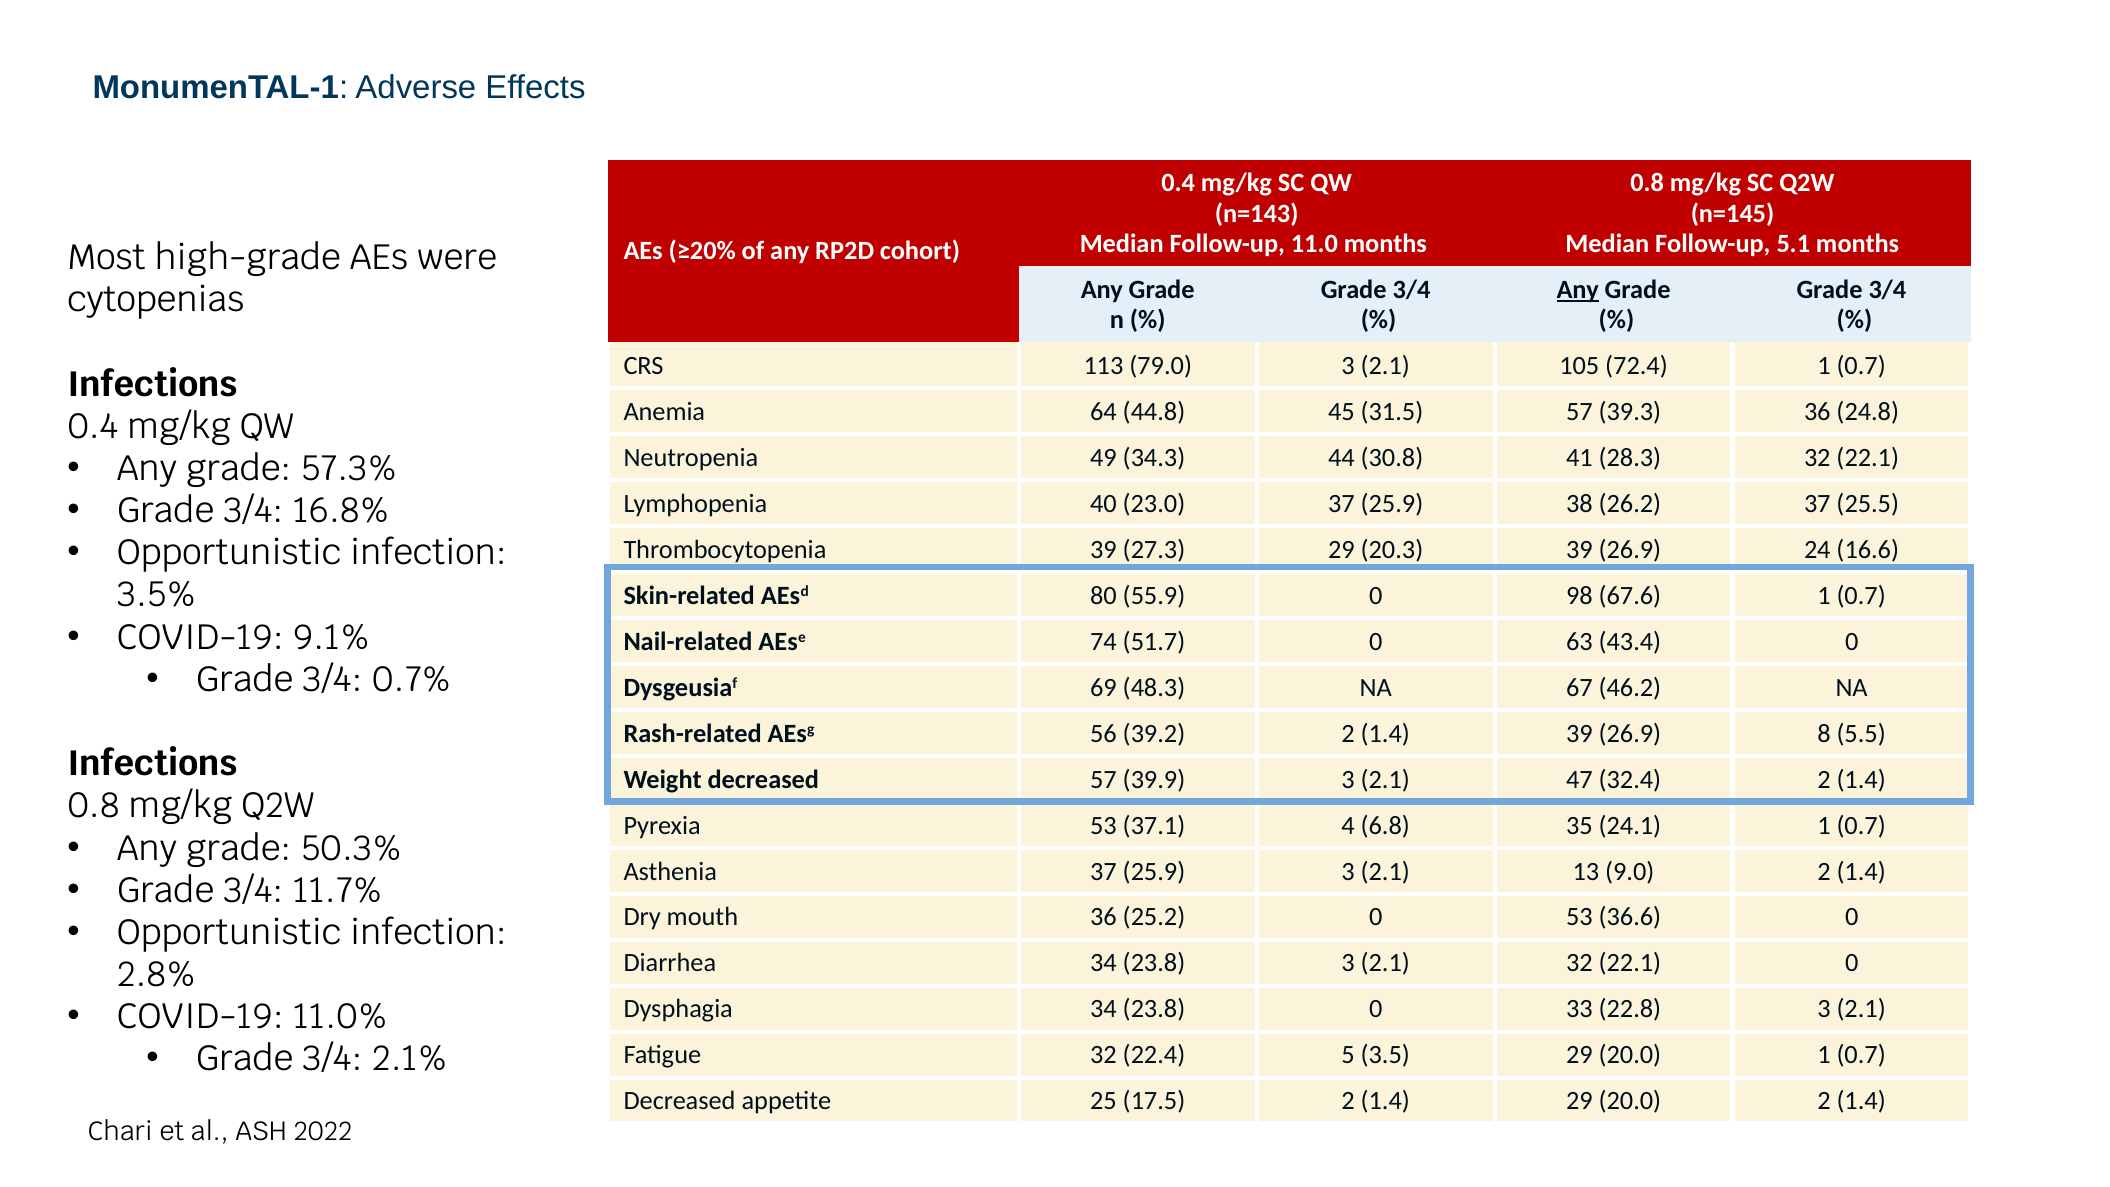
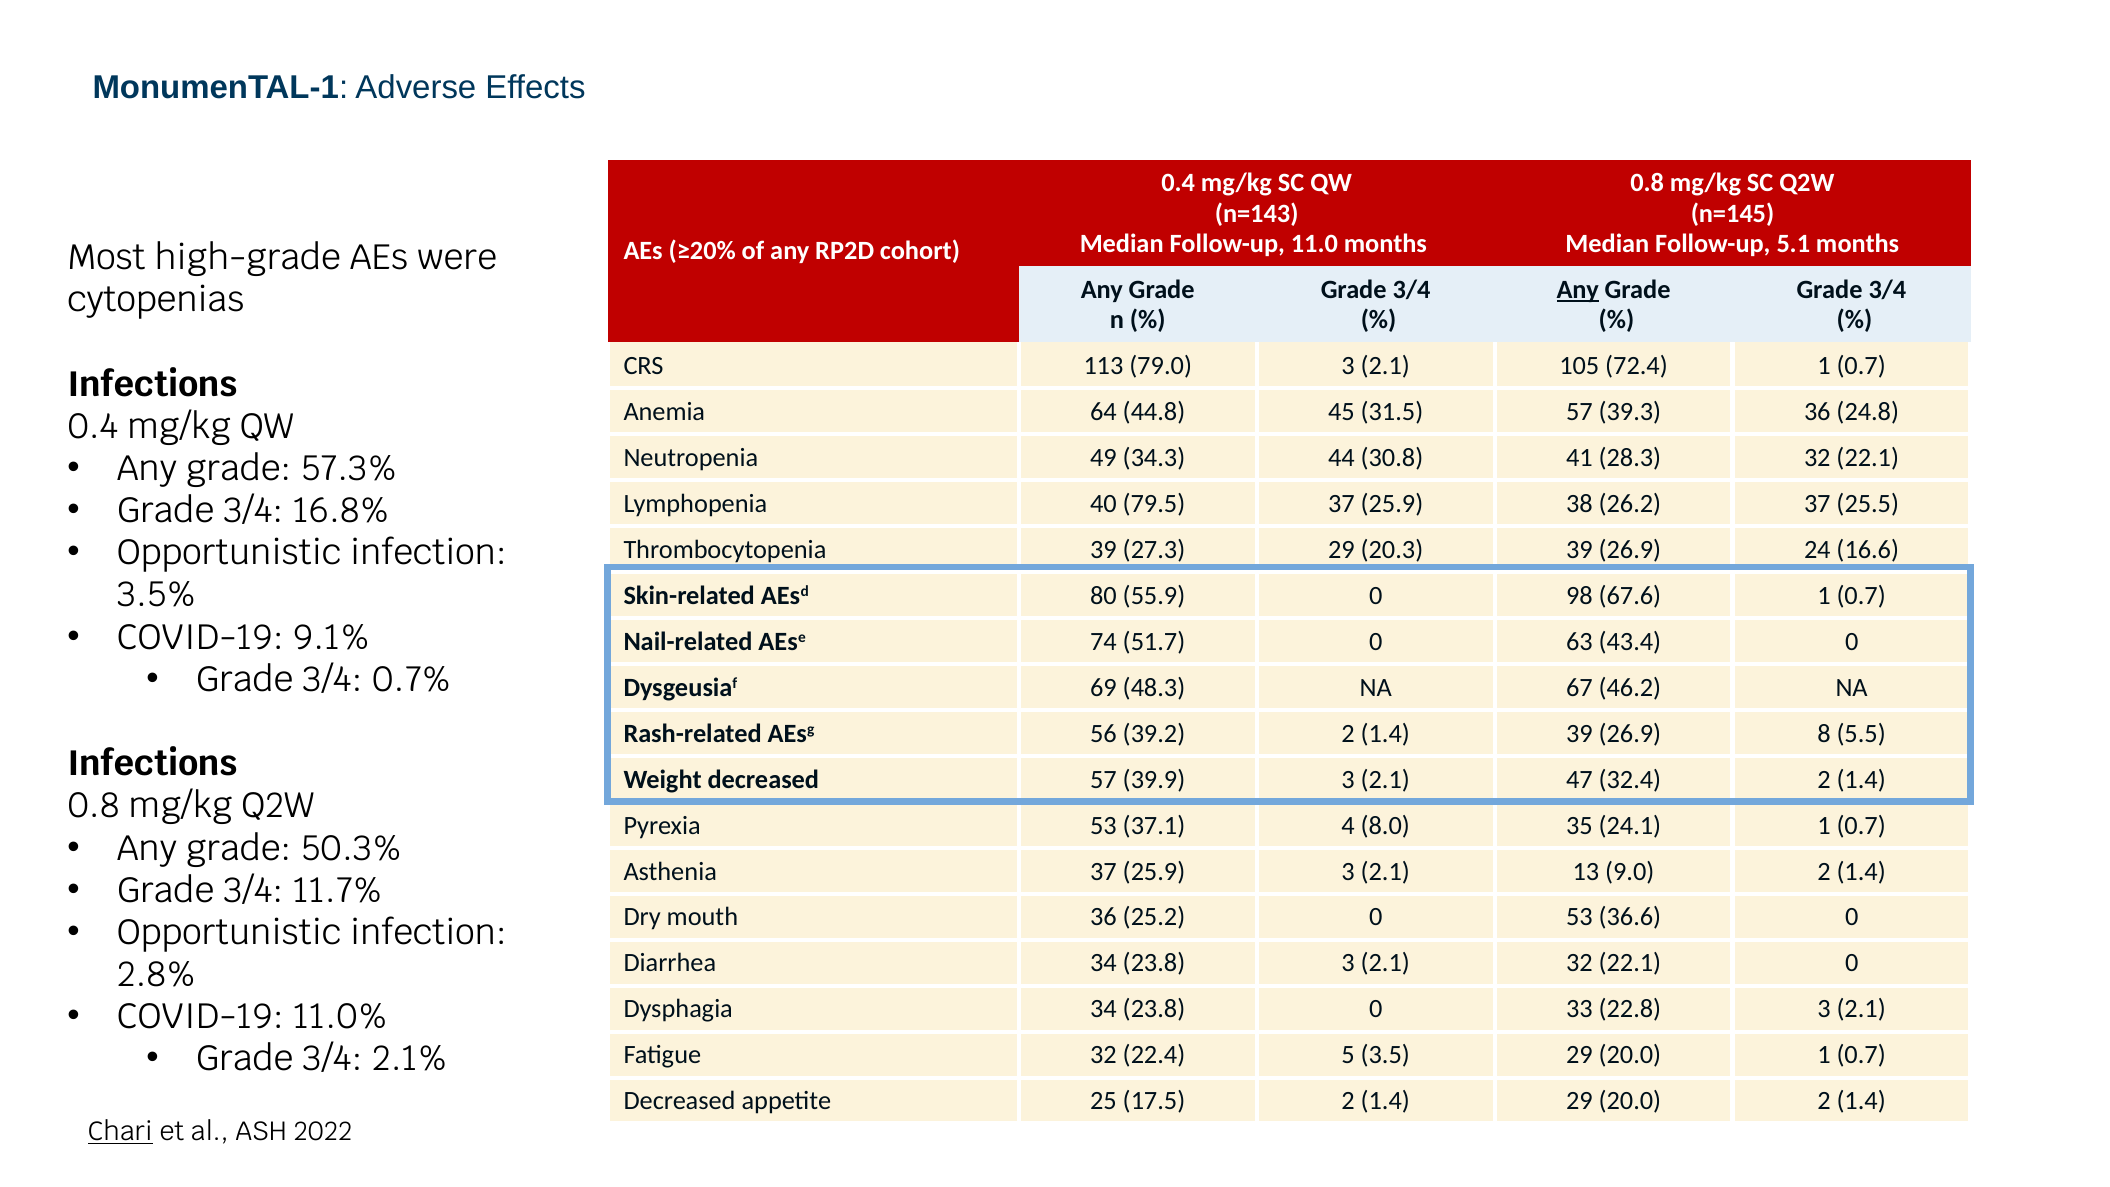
23.0: 23.0 -> 79.5
6.8: 6.8 -> 8.0
Chari underline: none -> present
